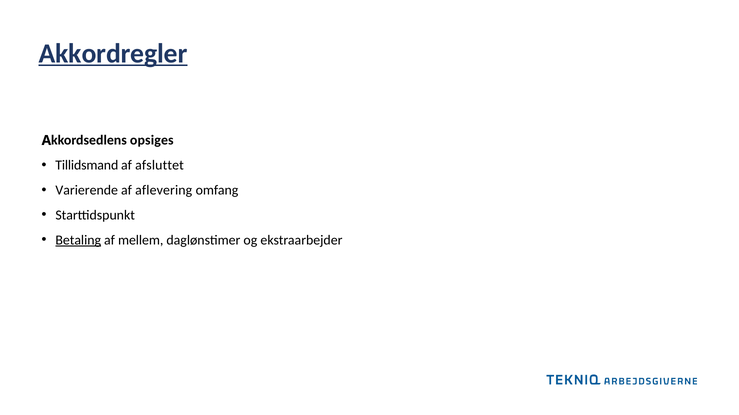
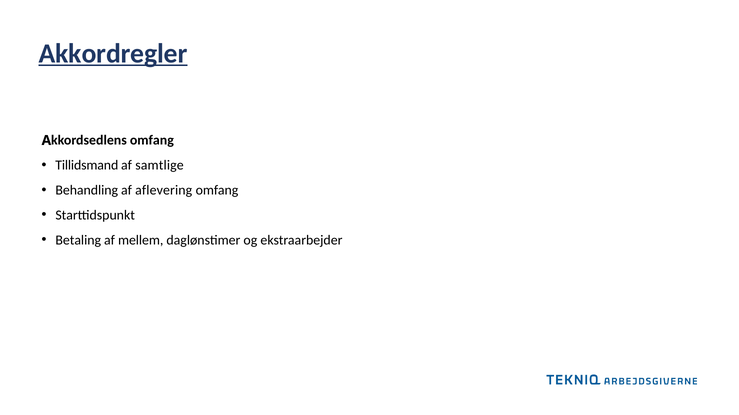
opsiges at (152, 141): opsiges -> omfang
afsluttet: afsluttet -> samtlige
Varierende: Varierende -> Behandling
Betaling underline: present -> none
